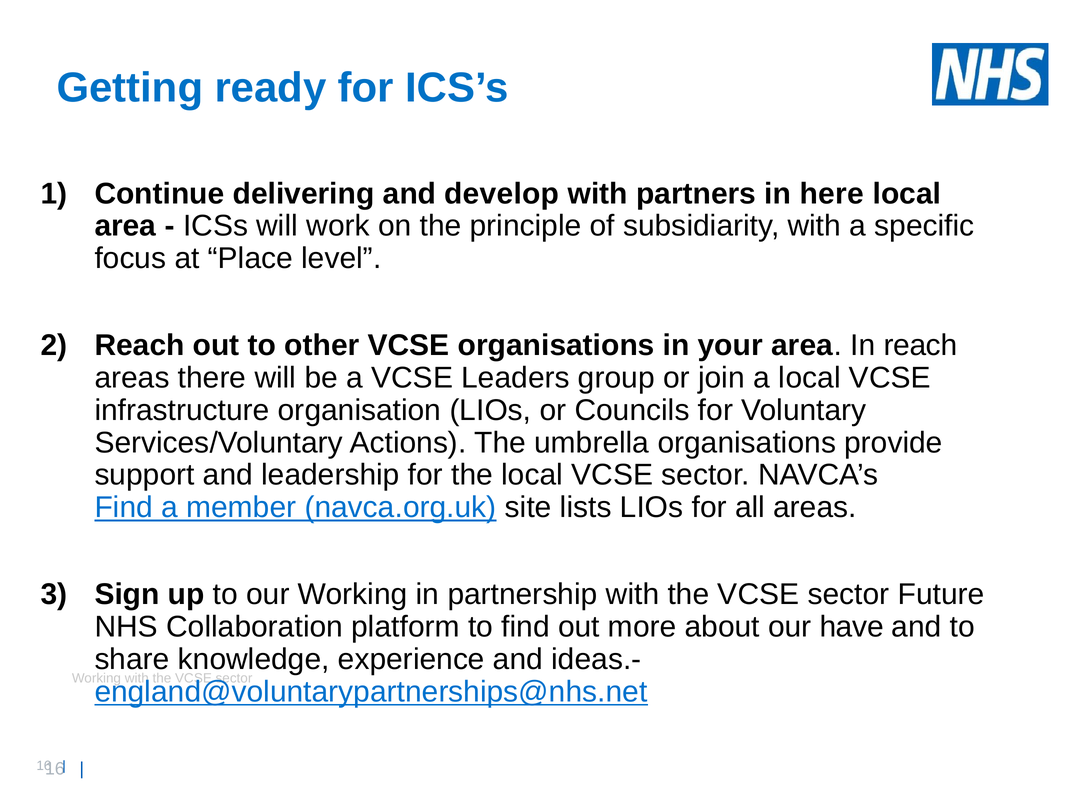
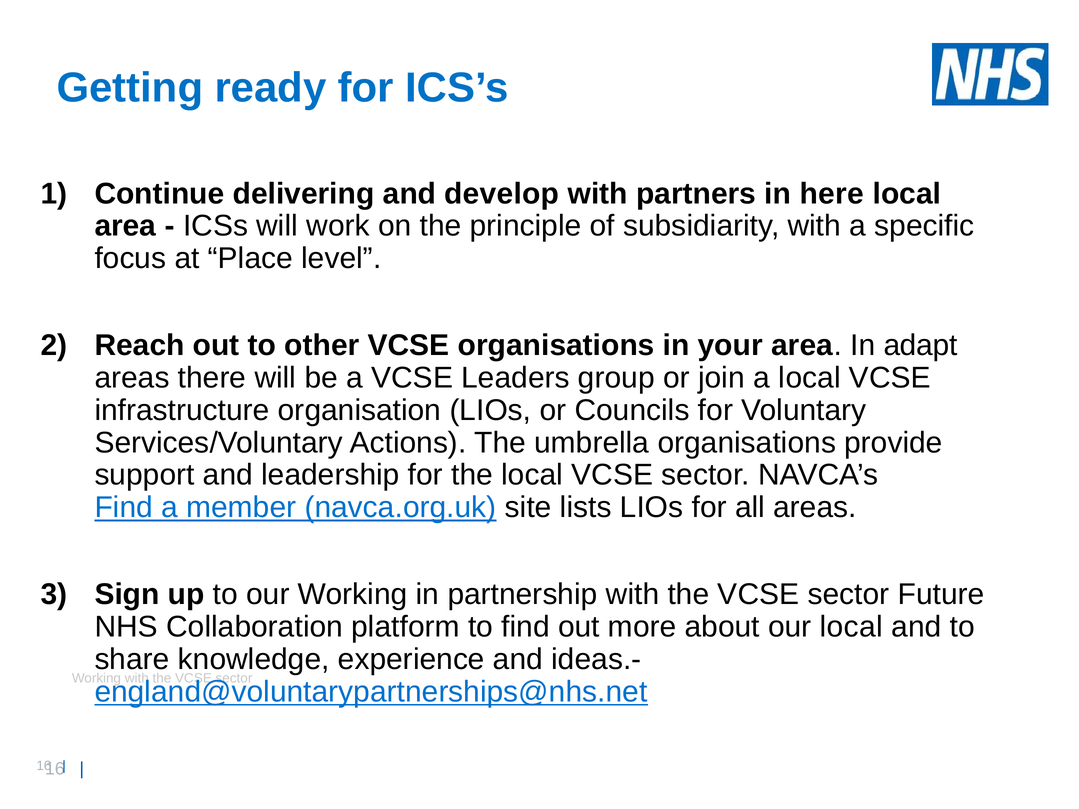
In reach: reach -> adapt
our have: have -> local
